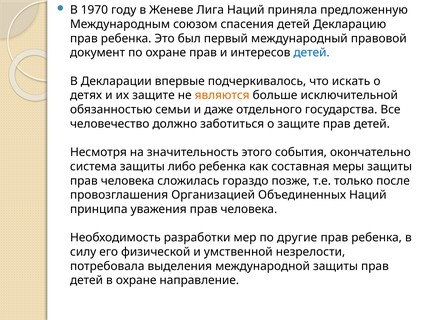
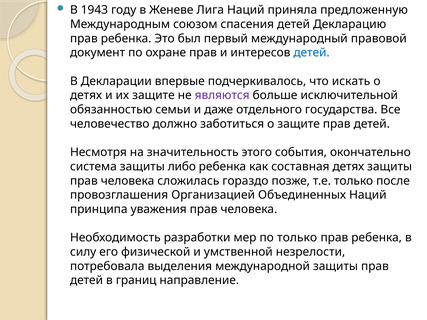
1970: 1970 -> 1943
являются colour: orange -> purple
составная меры: меры -> детях
по другие: другие -> только
в охране: охране -> границ
